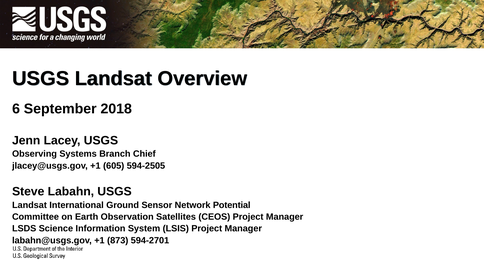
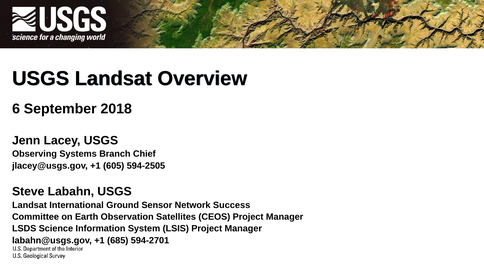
Potential: Potential -> Success
873: 873 -> 685
